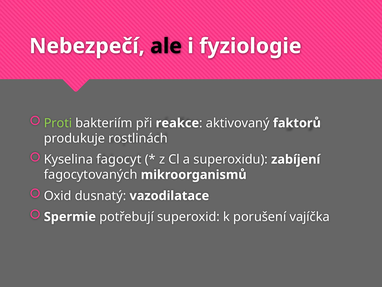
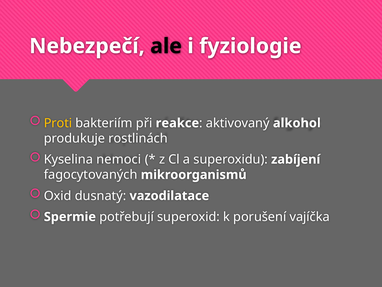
Proti colour: light green -> yellow
faktorů: faktorů -> alkohol
fagocyt: fagocyt -> nemoci
